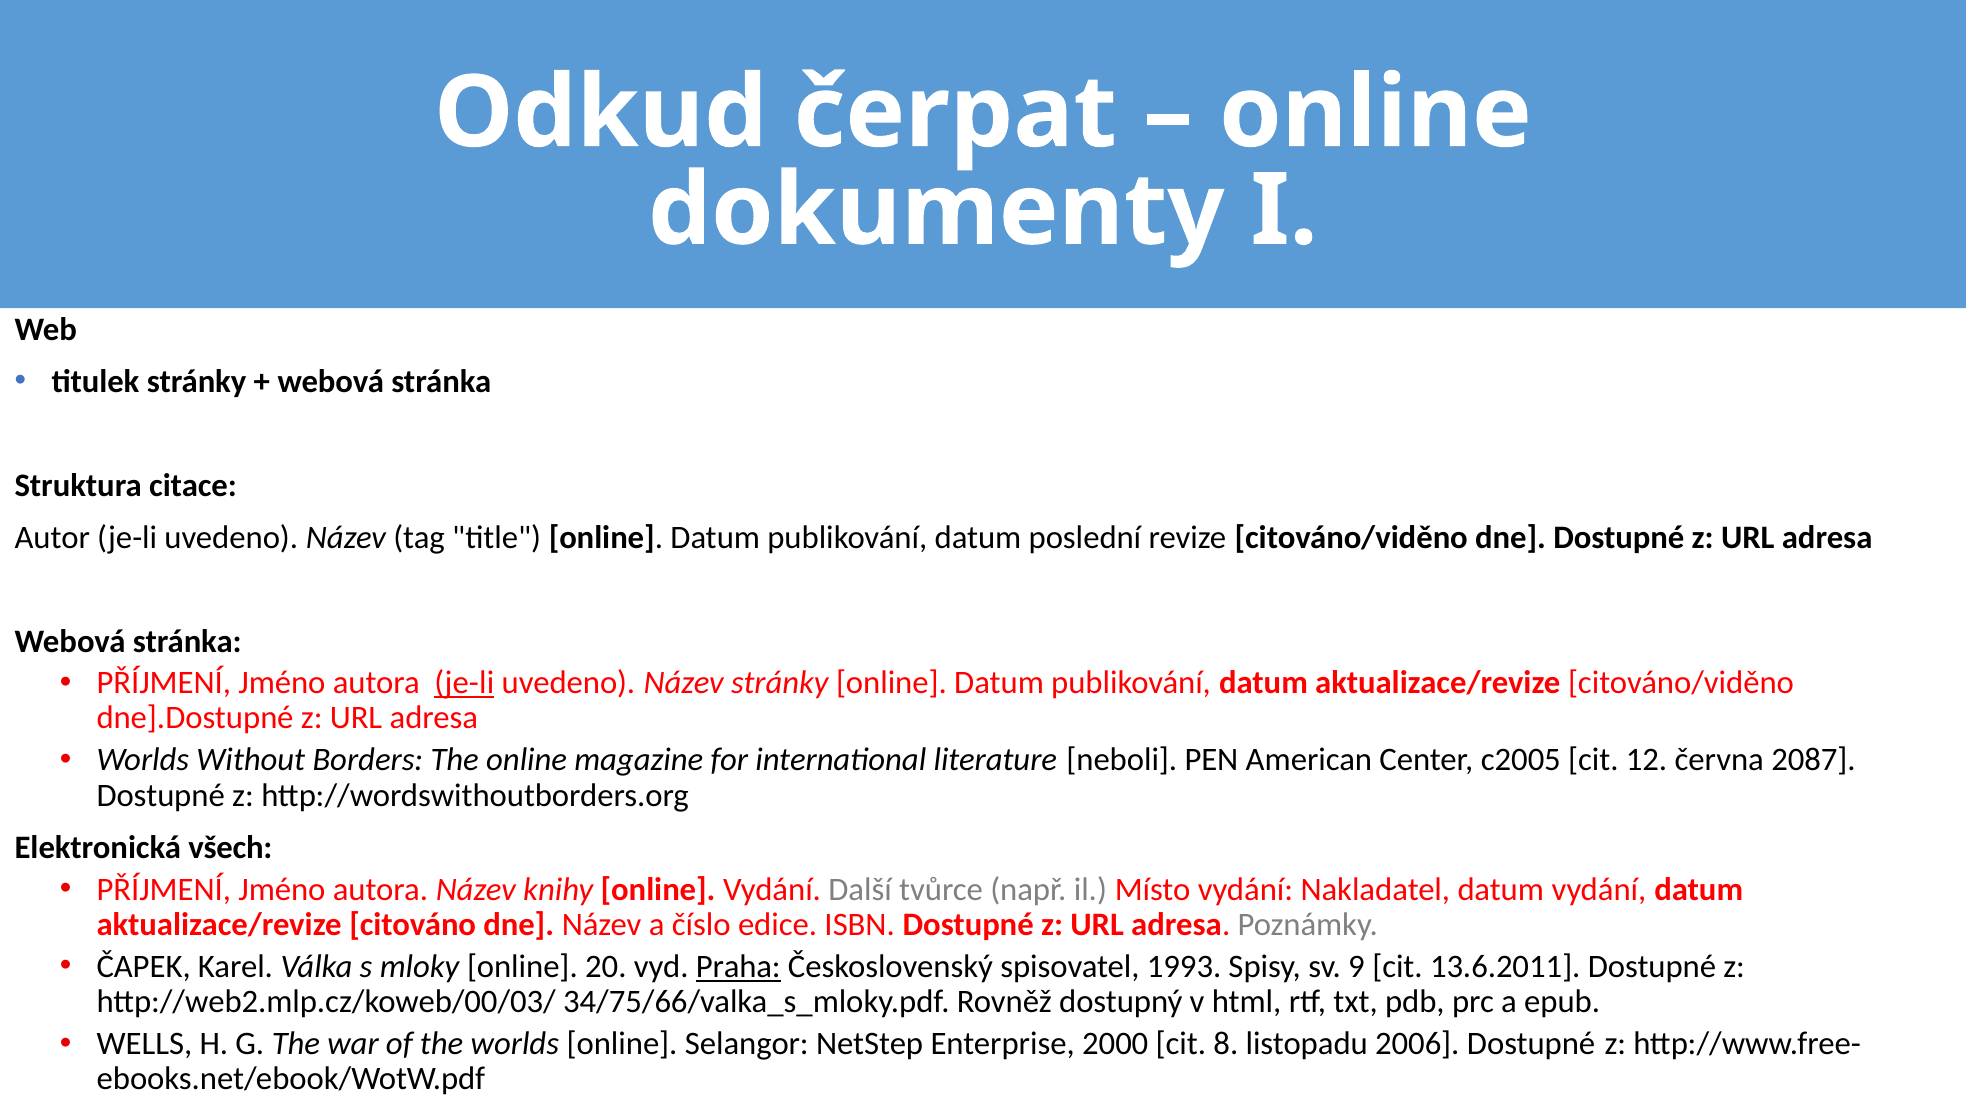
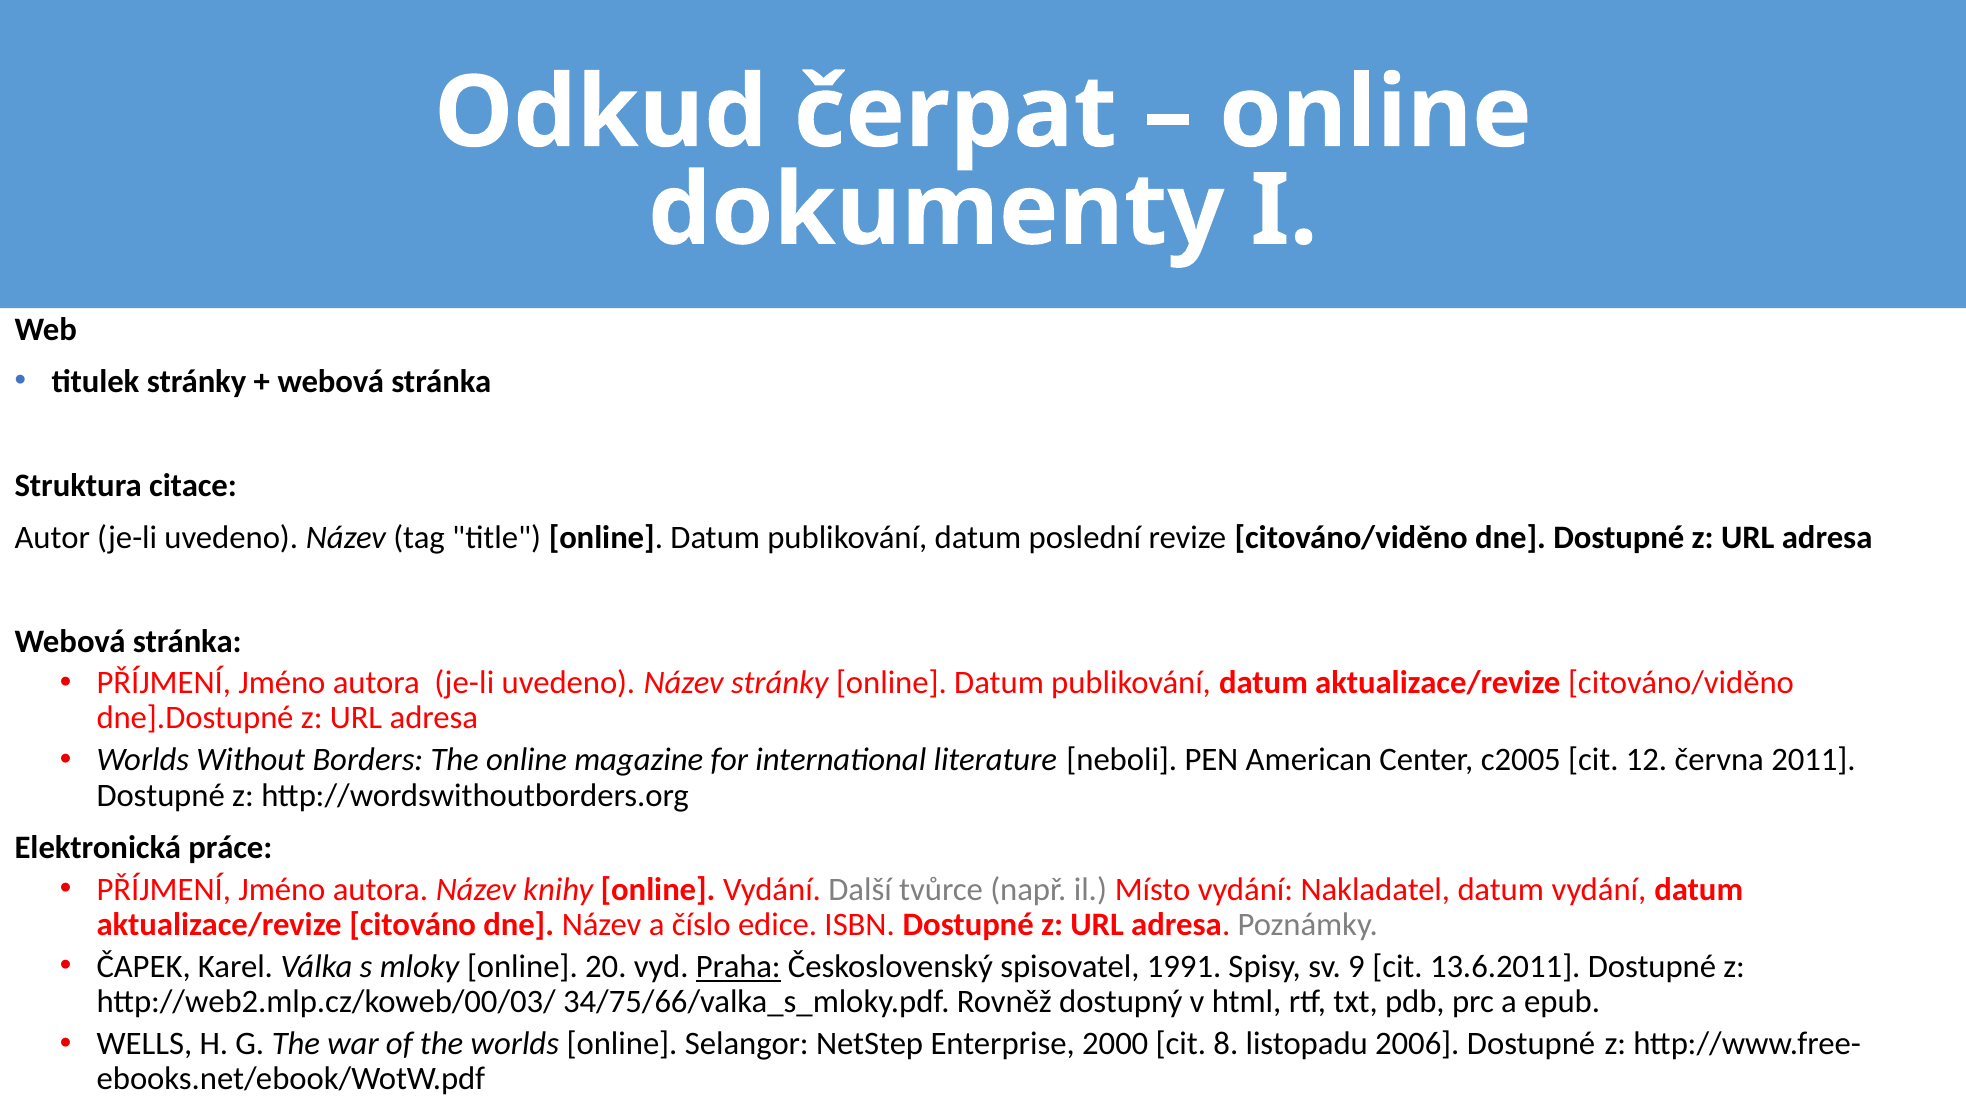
je-li at (464, 683) underline: present -> none
2087: 2087 -> 2011
všech: všech -> práce
1993: 1993 -> 1991
